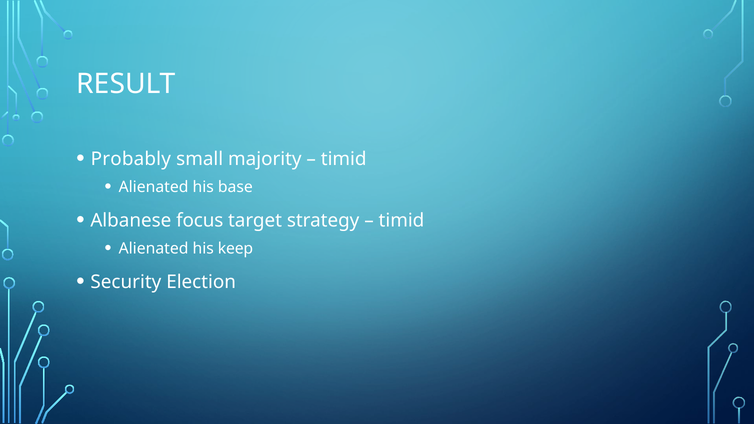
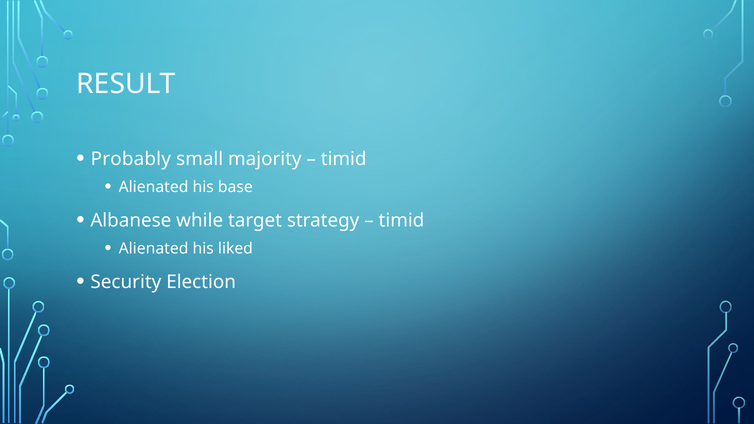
focus: focus -> while
keep: keep -> liked
